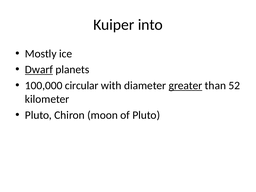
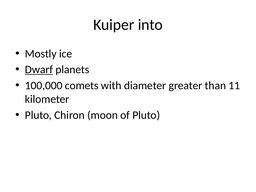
circular: circular -> comets
greater underline: present -> none
52: 52 -> 11
